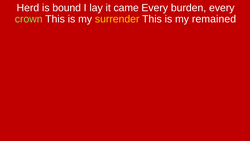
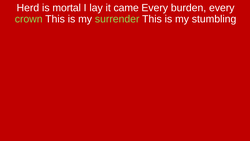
bound: bound -> mortal
surrender colour: yellow -> light green
remained: remained -> stumbling
